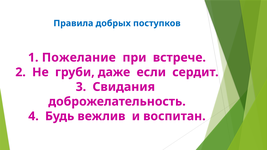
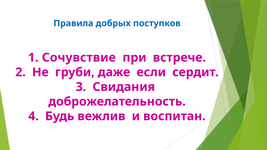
Пожелание: Пожелание -> Сочувствие
